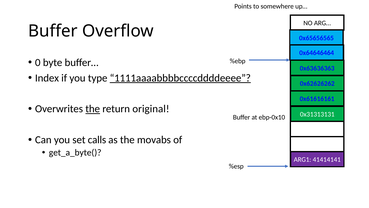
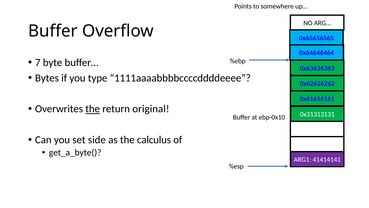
0: 0 -> 7
Index: Index -> Bytes
1111aaaabbbbccccddddeeee underline: present -> none
calls: calls -> side
movabs: movabs -> calculus
